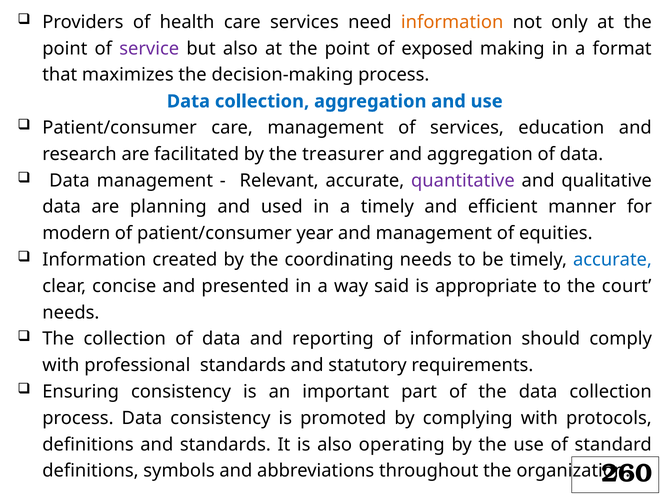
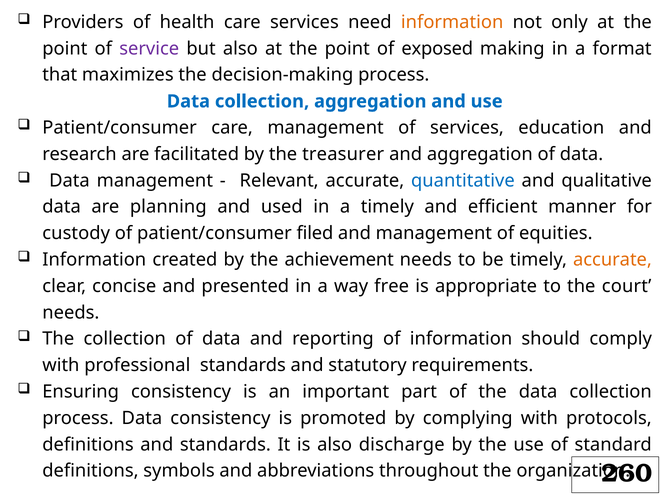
quantitative colour: purple -> blue
modern: modern -> custody
year: year -> filed
coordinating: coordinating -> achievement
accurate at (612, 260) colour: blue -> orange
said: said -> free
operating: operating -> discharge
